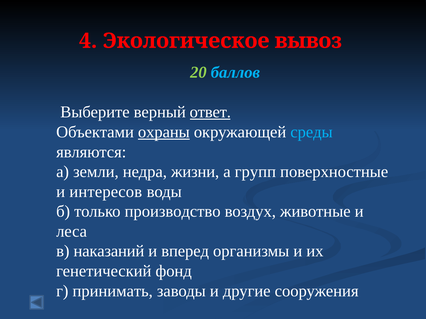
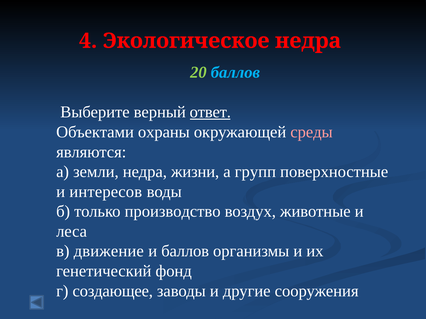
Экологическое вывоз: вывоз -> недра
охраны underline: present -> none
среды colour: light blue -> pink
наказаний: наказаний -> движение
и вперед: вперед -> баллов
принимать: принимать -> создающее
